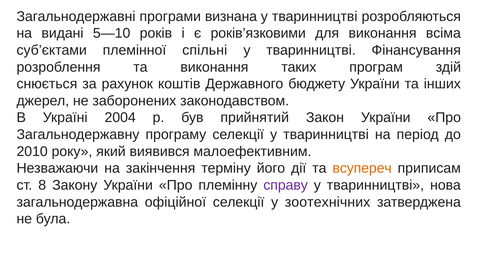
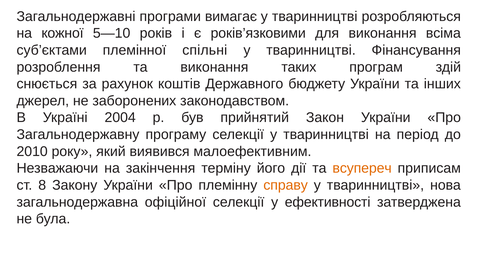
визнана: визнана -> вимагає
видані: видані -> кожної
справу colour: purple -> orange
зоотехнічних: зоотехнічних -> ефективності
